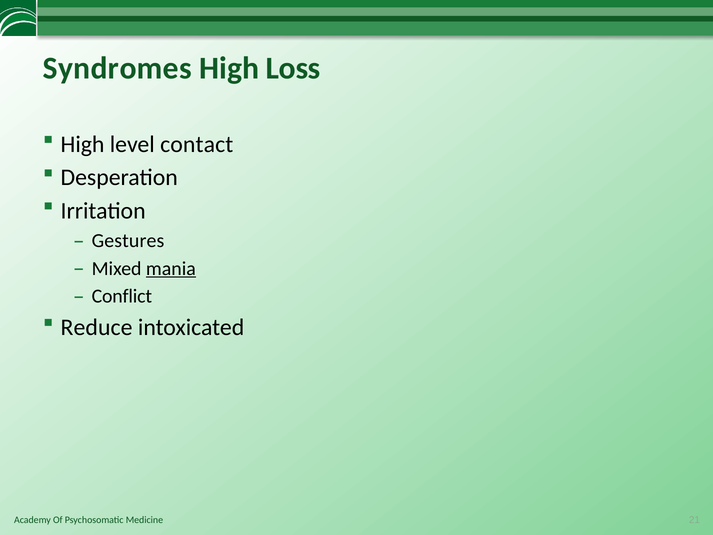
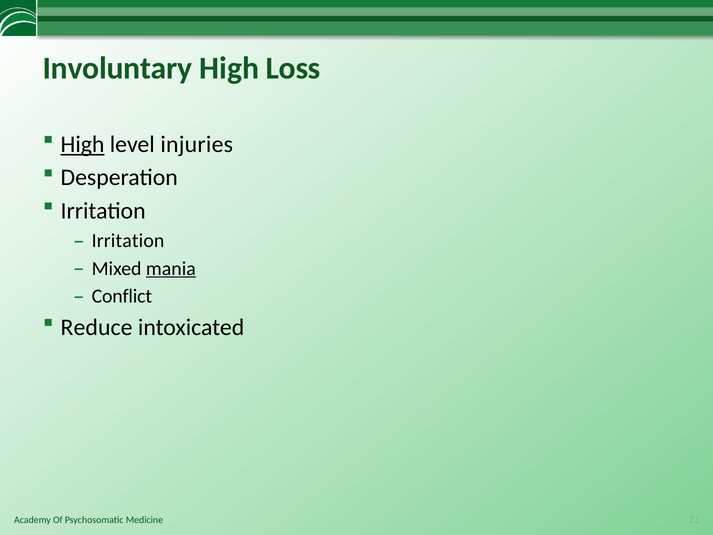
Syndromes: Syndromes -> Involuntary
High at (83, 144) underline: none -> present
contact: contact -> injuries
Gestures at (128, 241): Gestures -> Irritation
